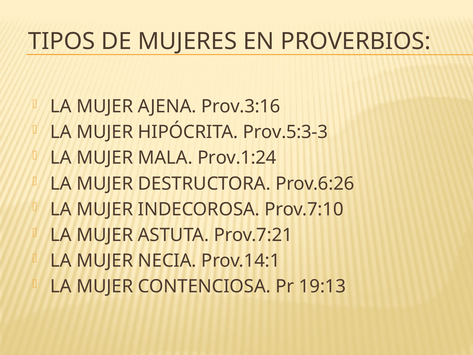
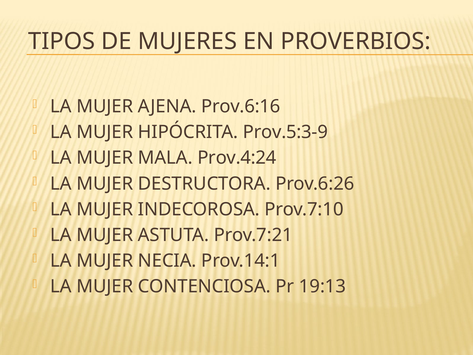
Prov.3:16: Prov.3:16 -> Prov.6:16
Prov.5:3-3: Prov.5:3-3 -> Prov.5:3-9
Prov.1:24: Prov.1:24 -> Prov.4:24
